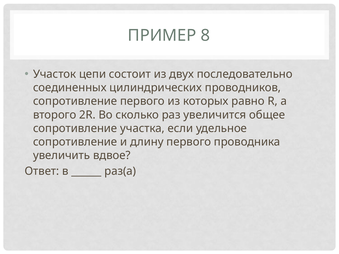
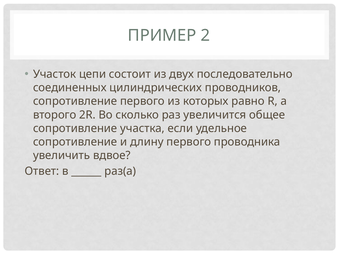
8: 8 -> 2
